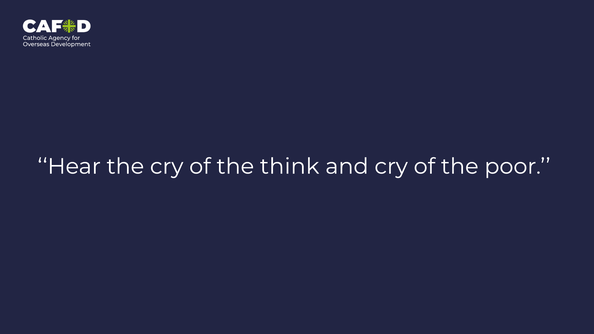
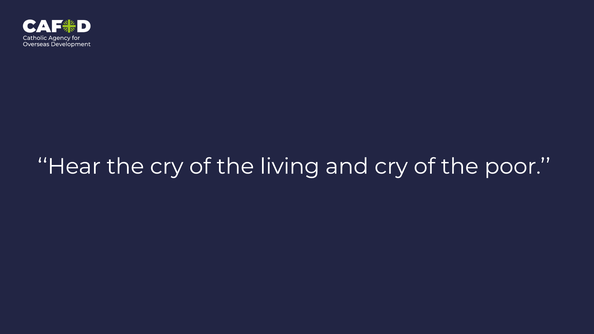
think: think -> living
